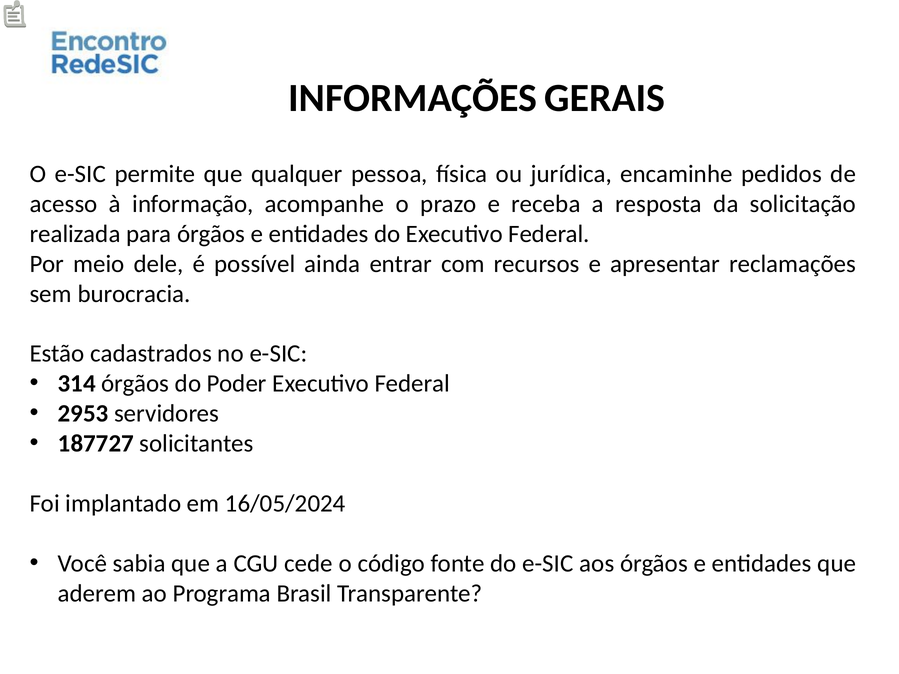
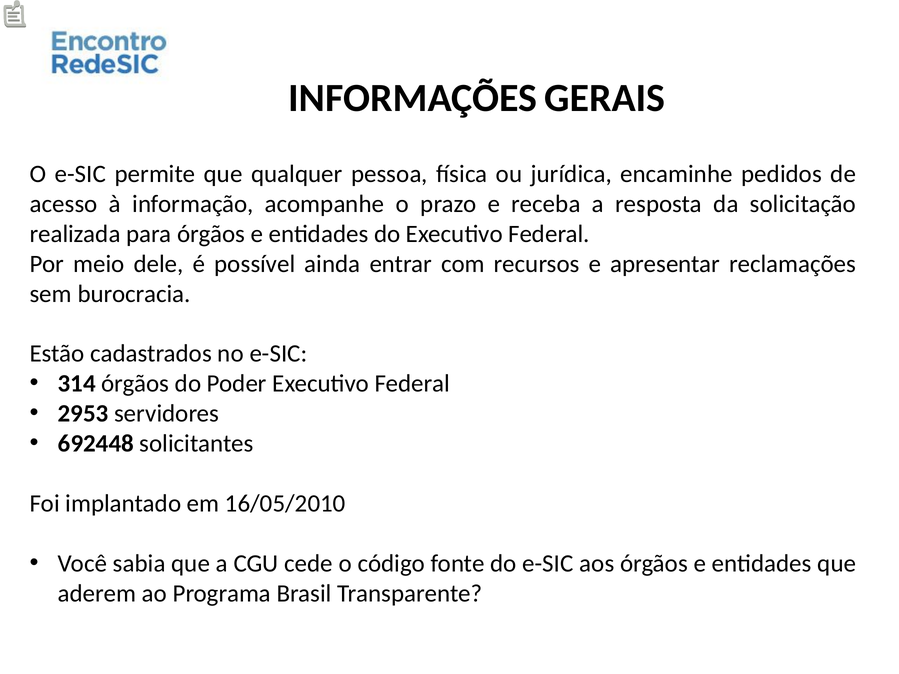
187727: 187727 -> 692448
16/05/2024: 16/05/2024 -> 16/05/2010
